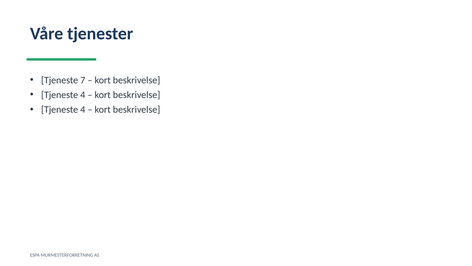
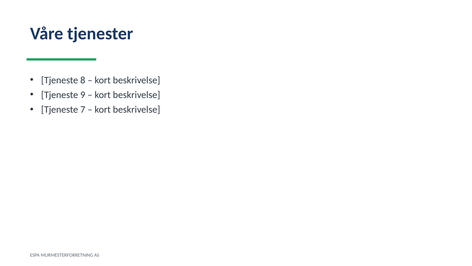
7: 7 -> 8
4 at (83, 95): 4 -> 9
4 at (83, 109): 4 -> 7
